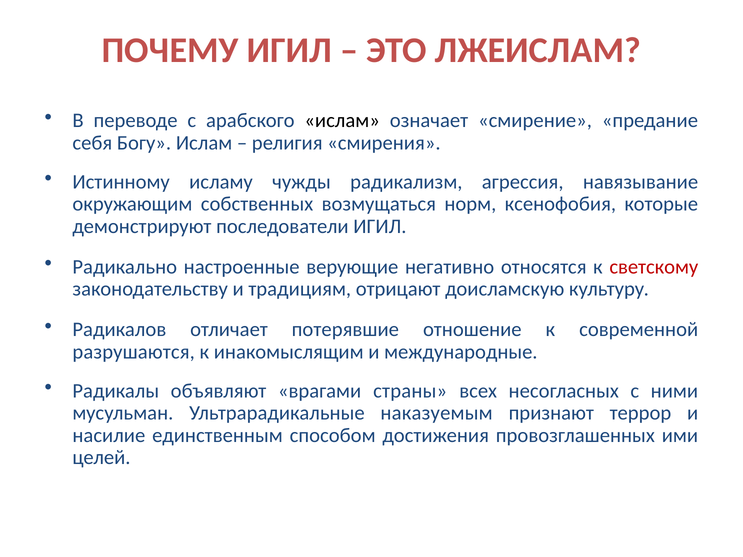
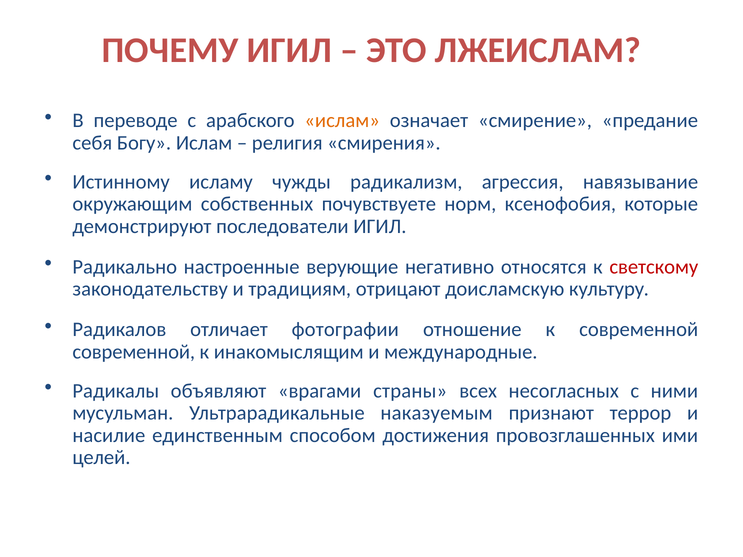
ислам at (342, 121) colour: black -> orange
возмущаться: возмущаться -> почувствуете
потерявшие: потерявшие -> фотографии
разрушаются at (134, 352): разрушаются -> современной
